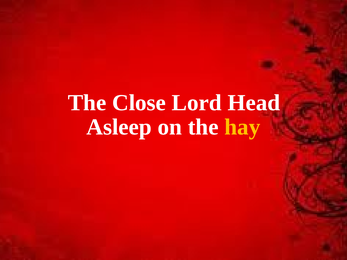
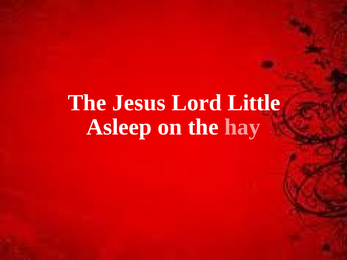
Close: Close -> Jesus
Head: Head -> Little
hay colour: yellow -> pink
